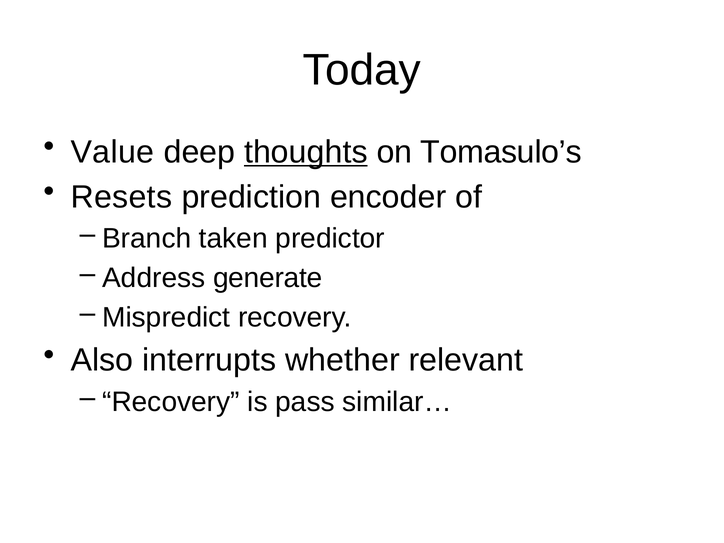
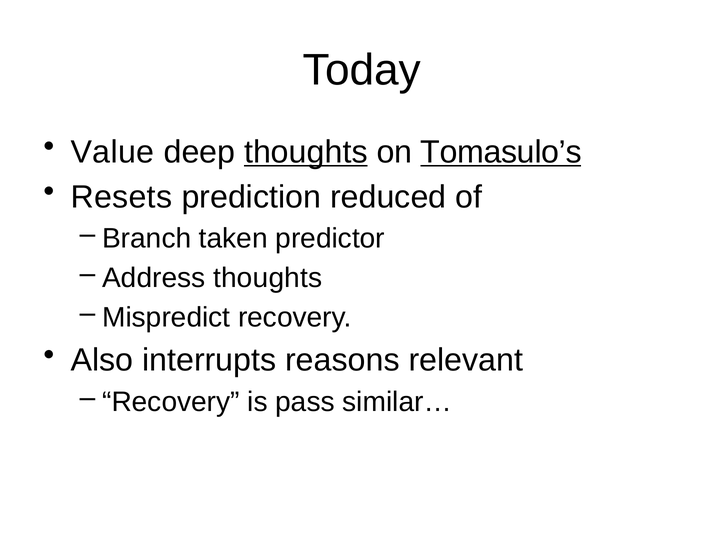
Tomasulo’s underline: none -> present
encoder: encoder -> reduced
Address generate: generate -> thoughts
whether: whether -> reasons
